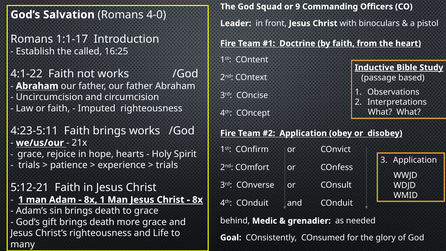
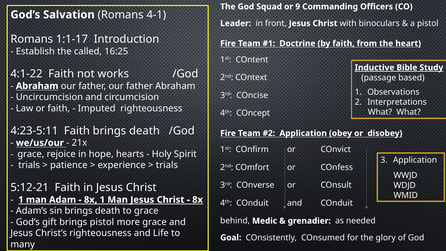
4-0: 4-0 -> 4-1
Faith brings works: works -> death
gift brings death: death -> pistol
